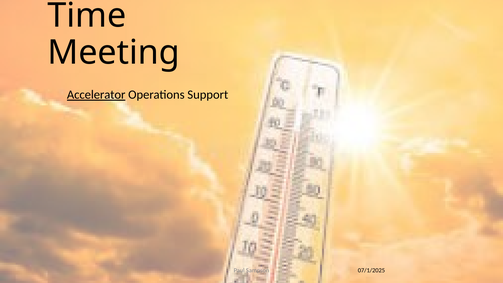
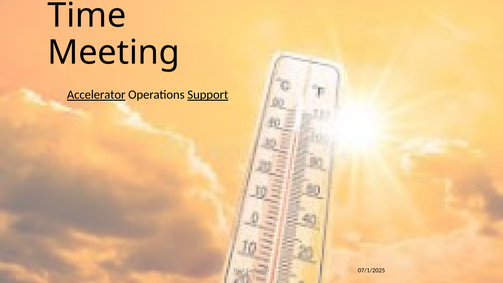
Support underline: none -> present
